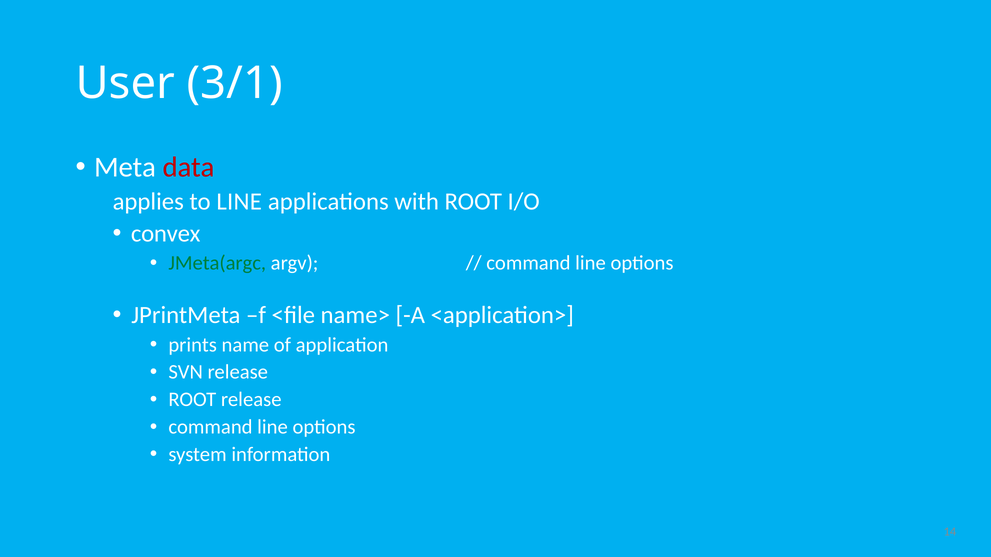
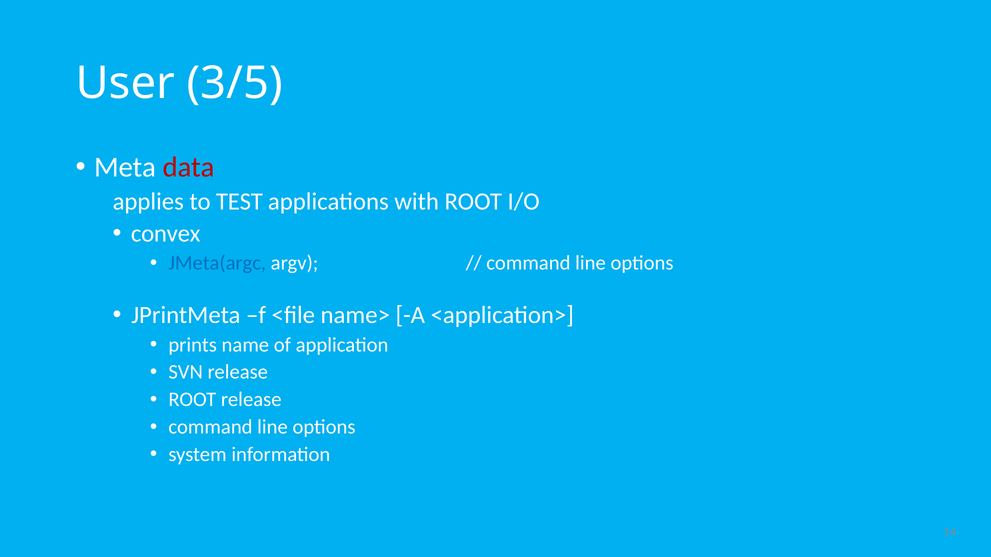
3/1: 3/1 -> 3/5
to LINE: LINE -> TEST
JMeta(argc colour: green -> blue
